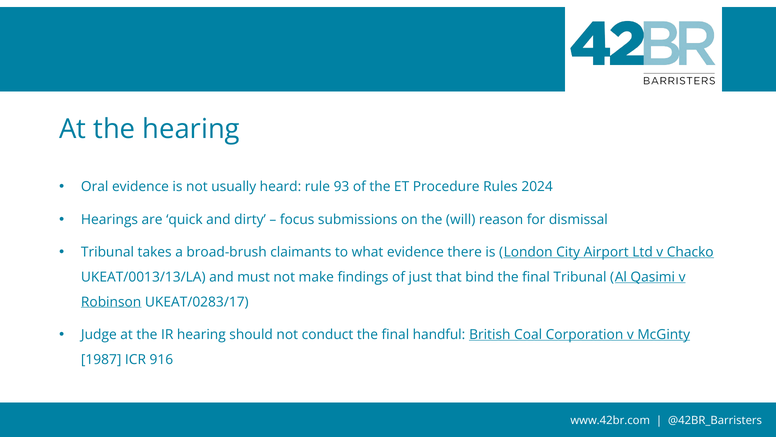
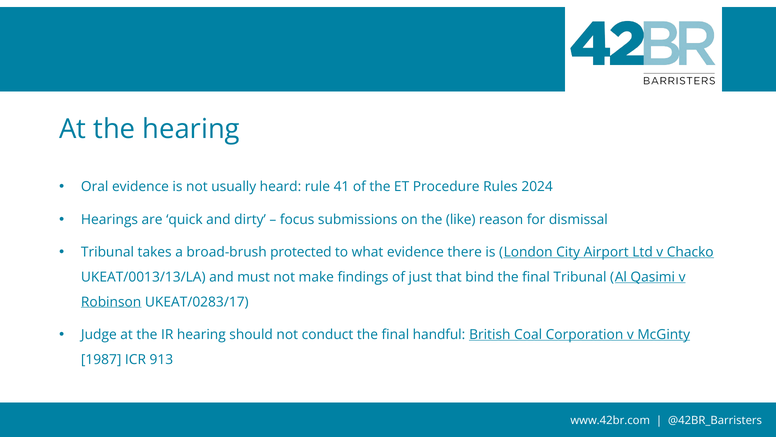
93: 93 -> 41
will: will -> like
claimants: claimants -> protected
916: 916 -> 913
